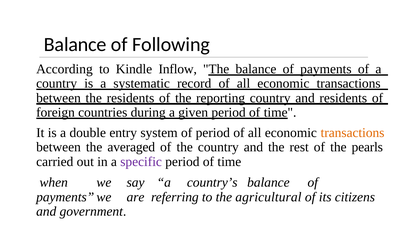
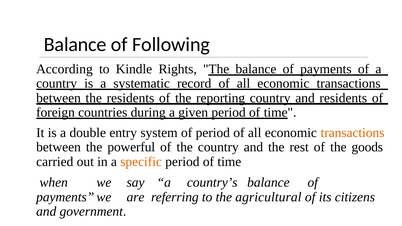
Inflow: Inflow -> Rights
averaged: averaged -> powerful
pearls: pearls -> goods
specific colour: purple -> orange
